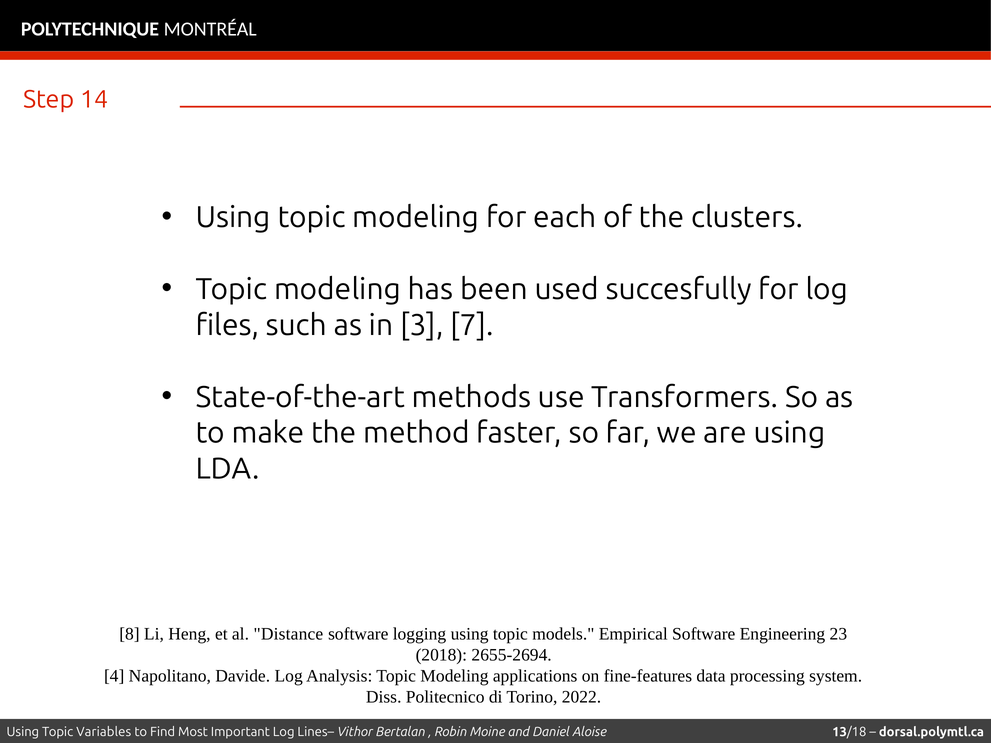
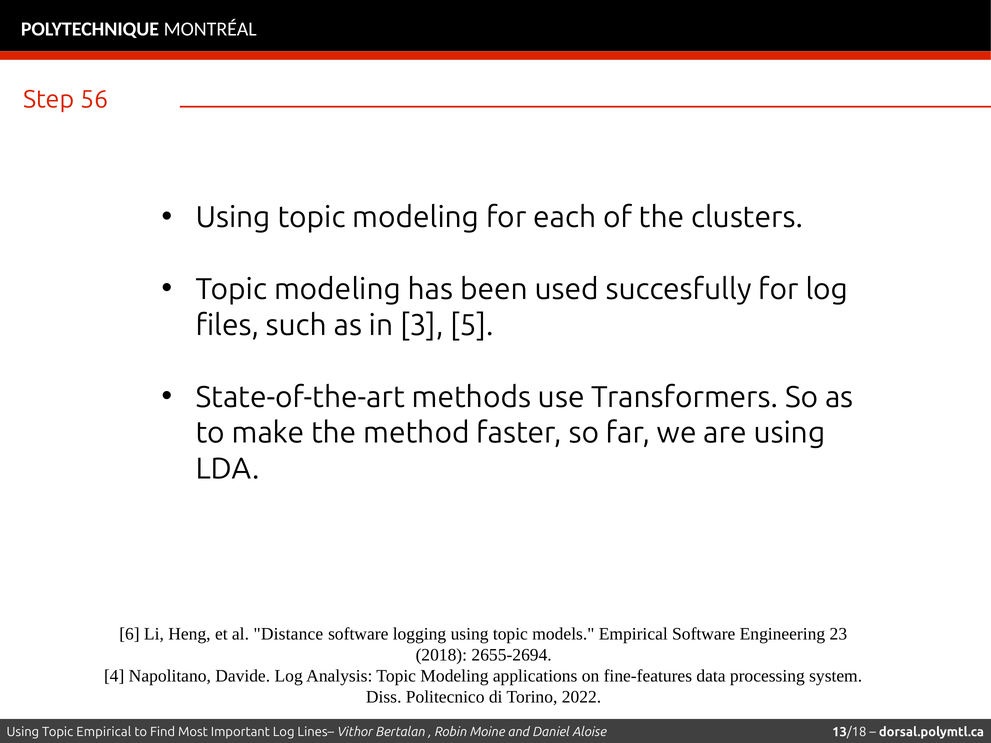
14: 14 -> 56
7: 7 -> 5
8: 8 -> 6
Topic Variables: Variables -> Empirical
